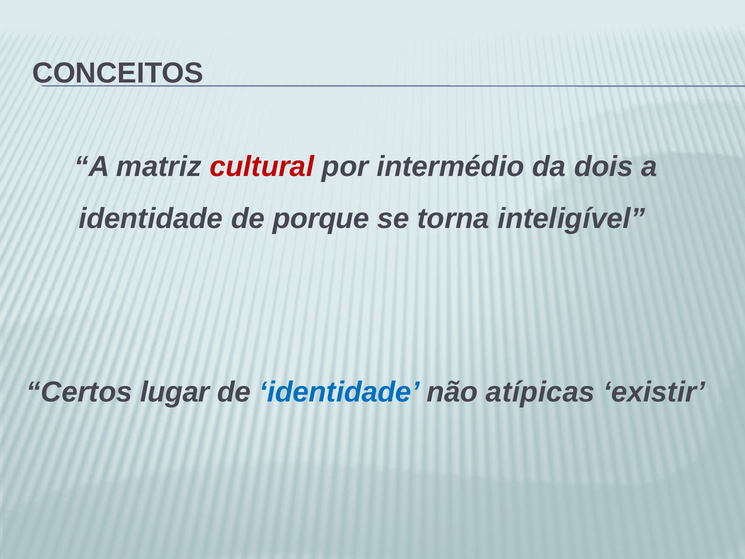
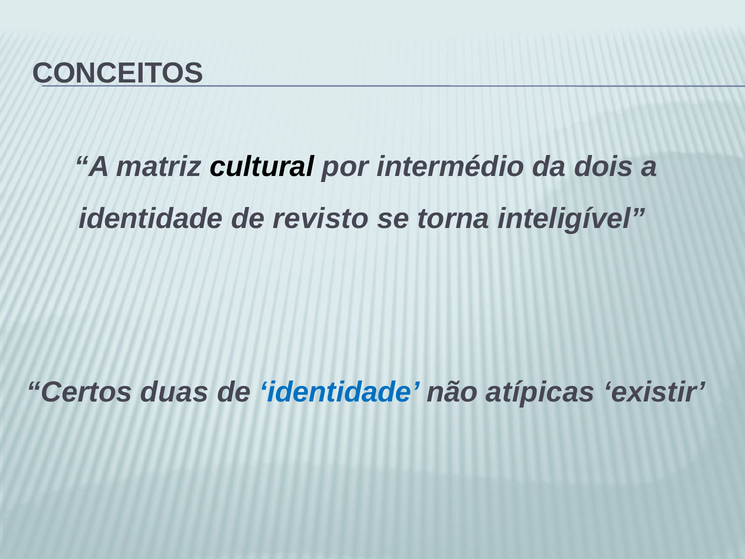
cultural colour: red -> black
porque: porque -> revisto
lugar: lugar -> duas
